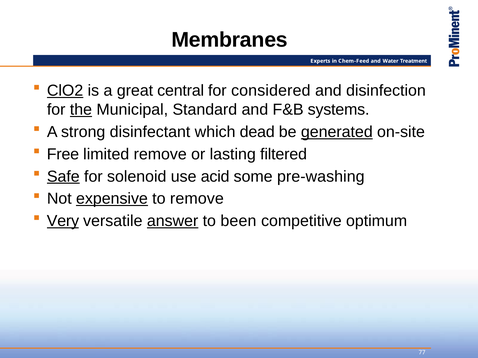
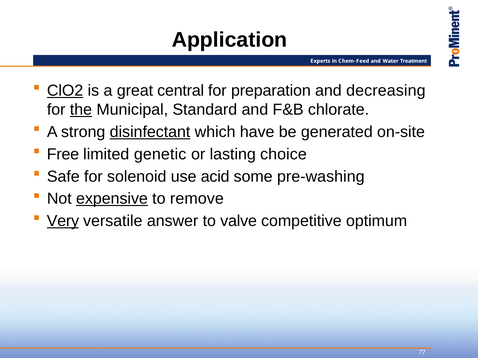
Membranes: Membranes -> Application
considered: considered -> preparation
disinfection: disinfection -> decreasing
systems: systems -> chlorate
disinfectant underline: none -> present
dead: dead -> have
generated underline: present -> none
limited remove: remove -> genetic
filtered: filtered -> choice
Safe underline: present -> none
answer underline: present -> none
been: been -> valve
